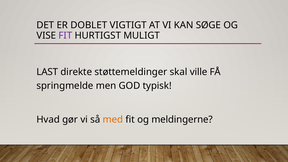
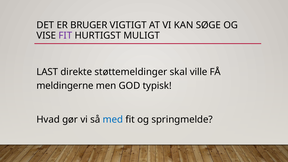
DOBLET: DOBLET -> BRUGER
springmelde: springmelde -> meldingerne
med colour: orange -> blue
meldingerne: meldingerne -> springmelde
